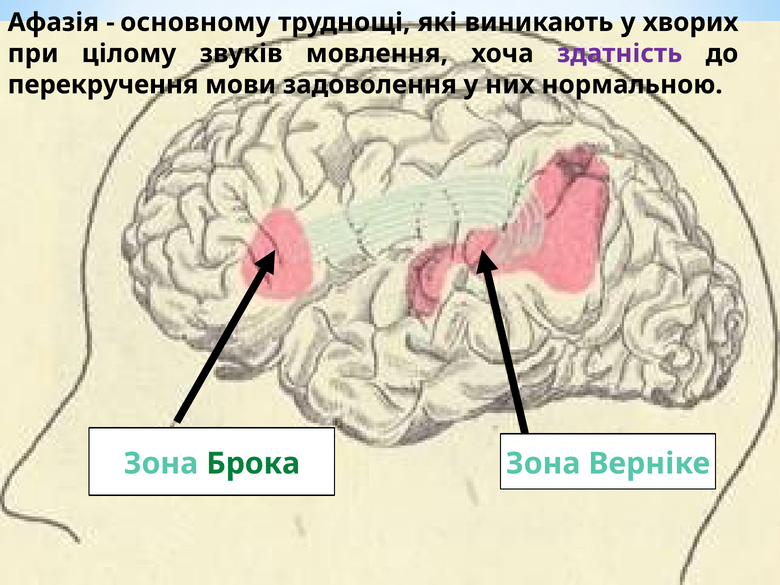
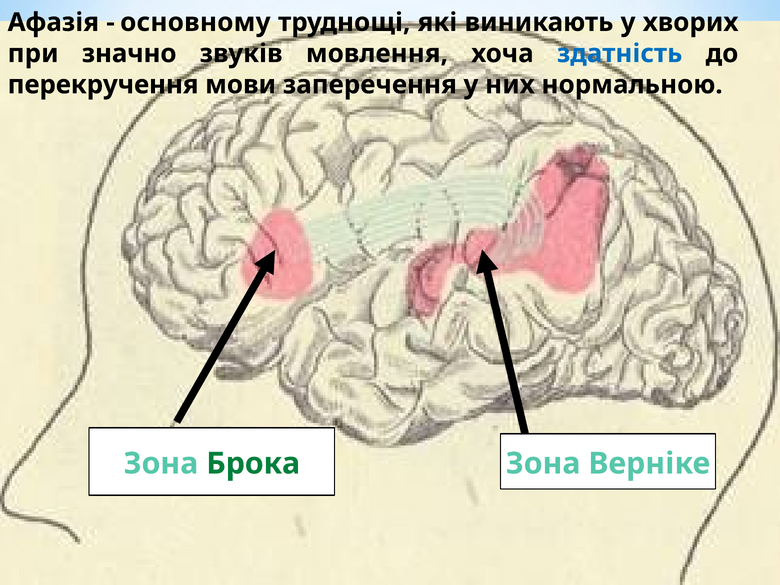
цілому: цілому -> значно
здатність colour: purple -> blue
задоволення: задоволення -> заперечення
